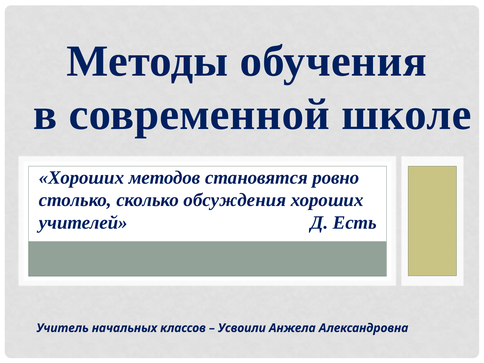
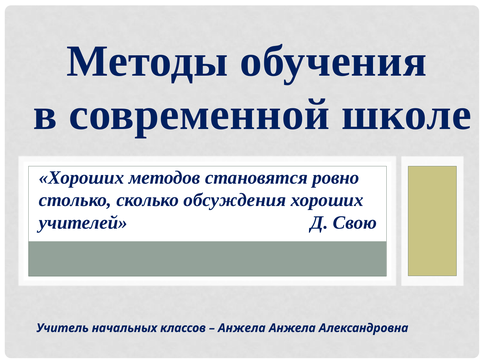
Есть: Есть -> Свою
Усвоили at (242, 328): Усвоили -> Анжела
